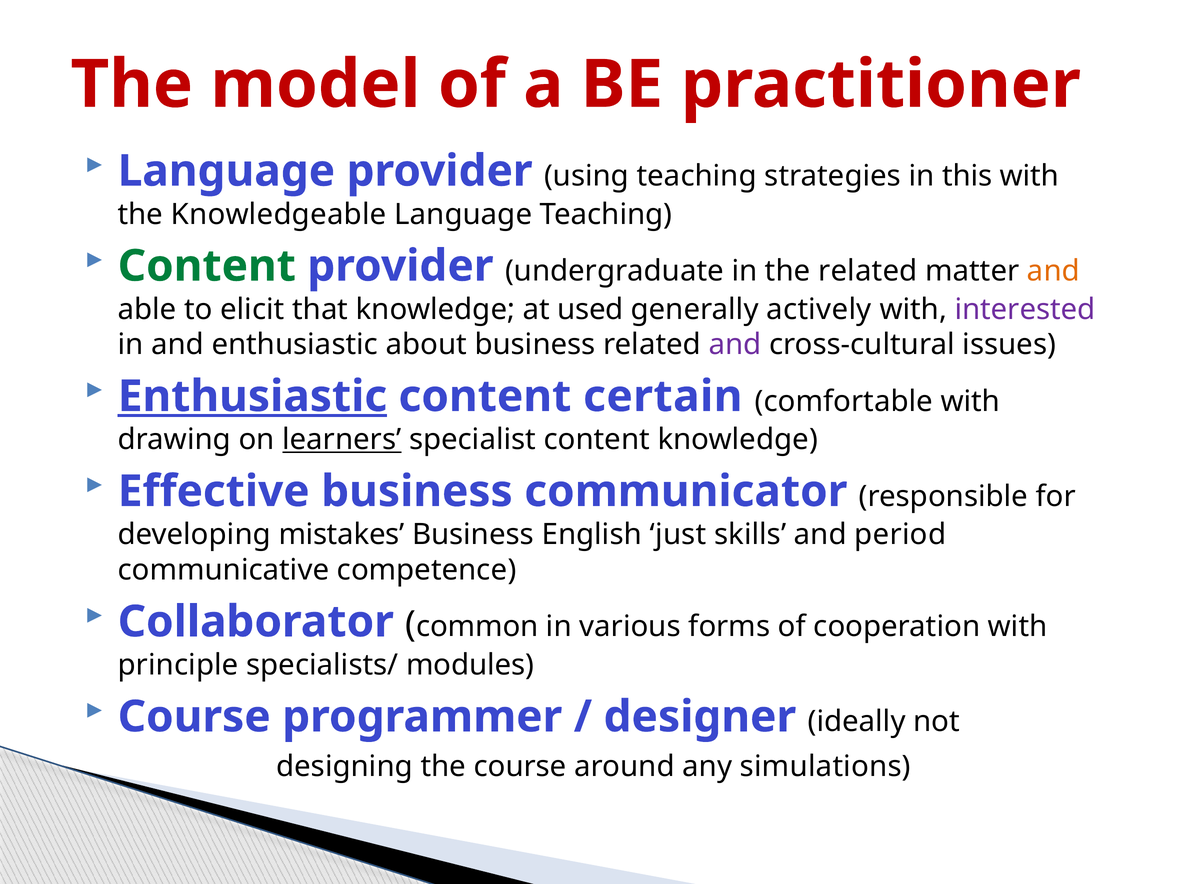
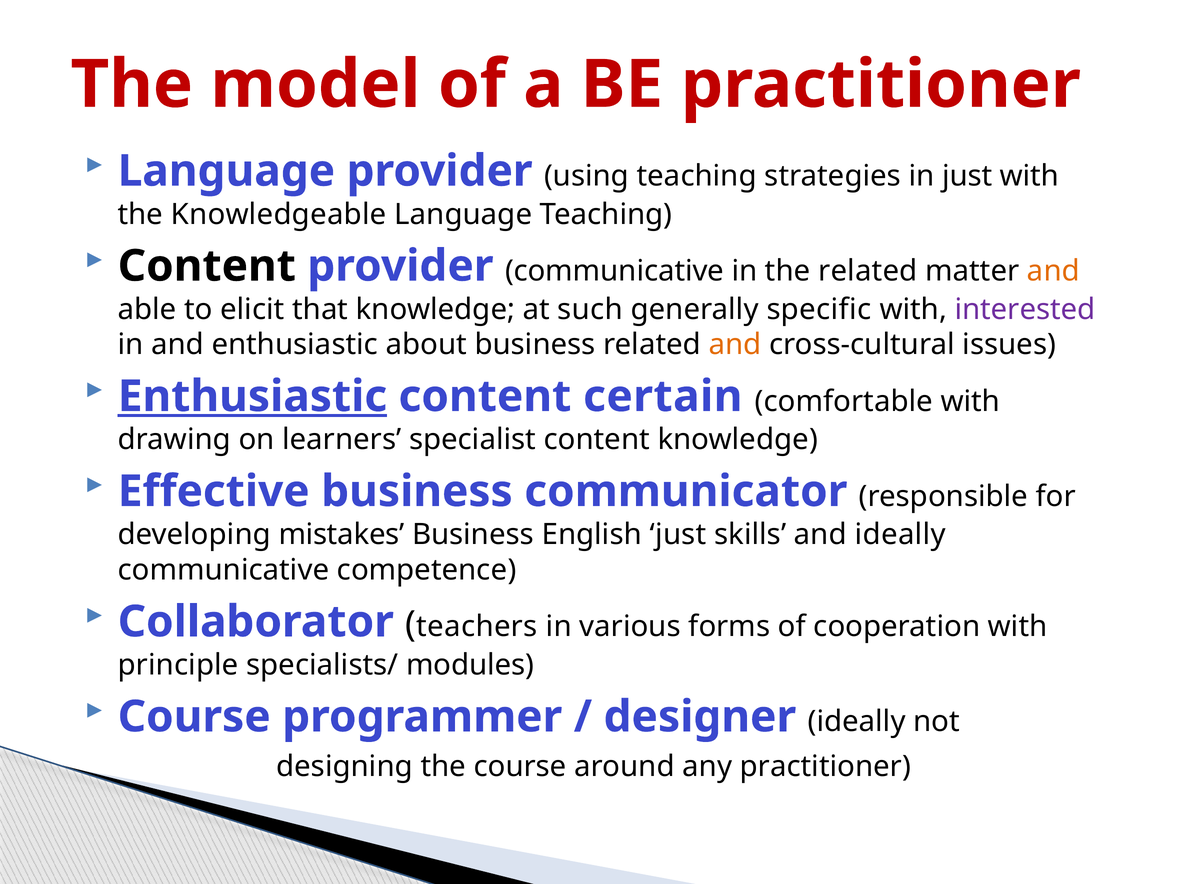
in this: this -> just
Content at (207, 266) colour: green -> black
provider undergraduate: undergraduate -> communicative
used: used -> such
actively: actively -> specific
and at (735, 345) colour: purple -> orange
learners underline: present -> none
and period: period -> ideally
common: common -> teachers
any simulations: simulations -> practitioner
